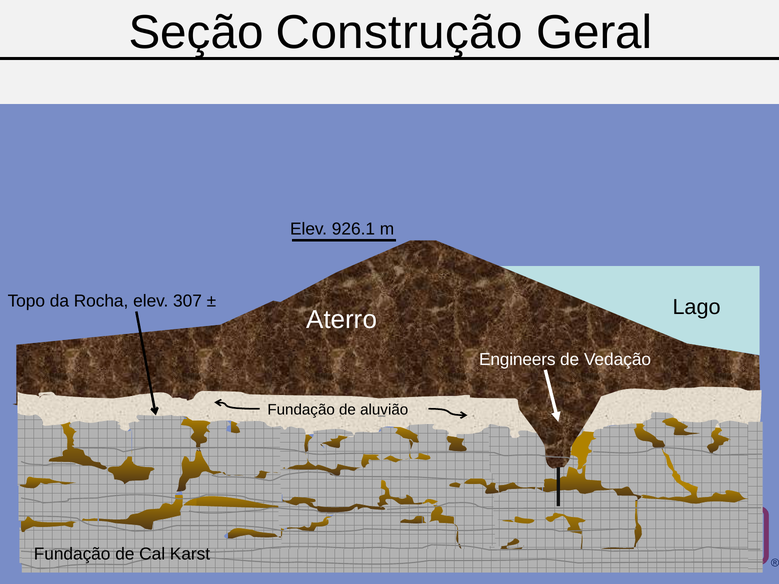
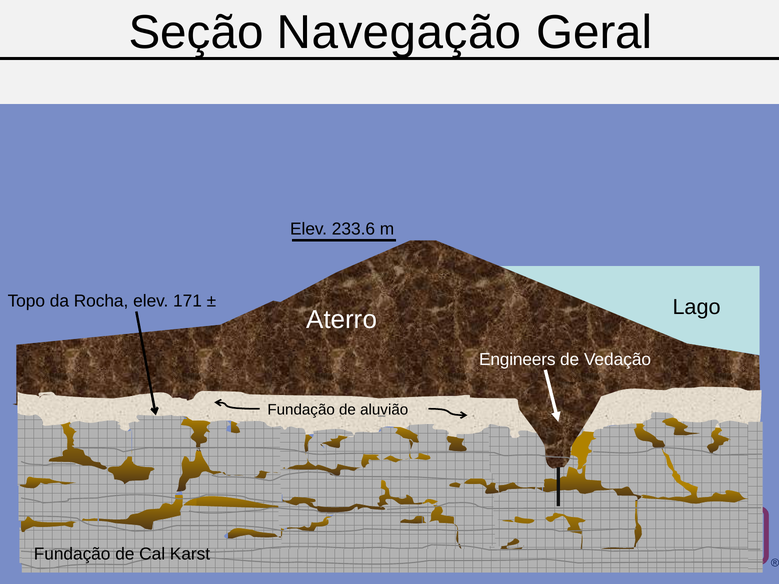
Construção: Construção -> Navegação
926.1: 926.1 -> 233.6
307: 307 -> 171
